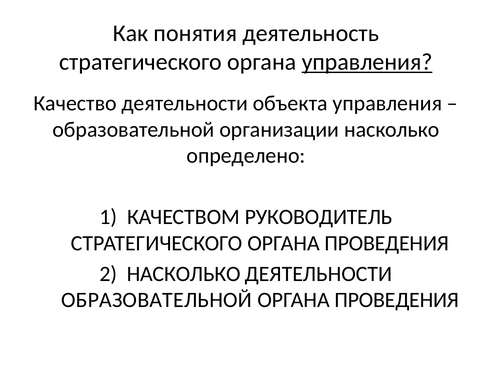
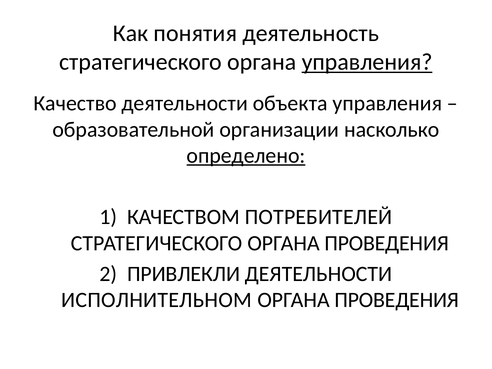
определено underline: none -> present
РУКОВОДИТЕЛЬ: РУКОВОДИТЕЛЬ -> ПОТРЕБИТЕЛЕЙ
НАСКОЛЬКО at (184, 274): НАСКОЛЬКО -> ПРИВЛЕКЛИ
ОБРАЗОВАТЕЛЬНОЙ at (157, 300): ОБРАЗОВАТЕЛЬНОЙ -> ИСПОЛНИТЕЛЬНОМ
